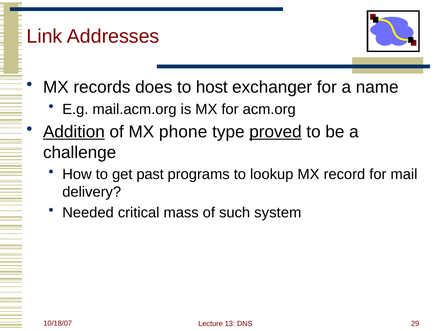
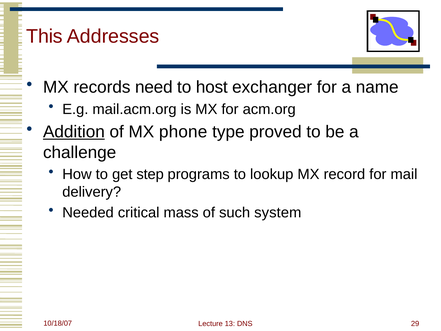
Link: Link -> This
does: does -> need
proved underline: present -> none
past: past -> step
